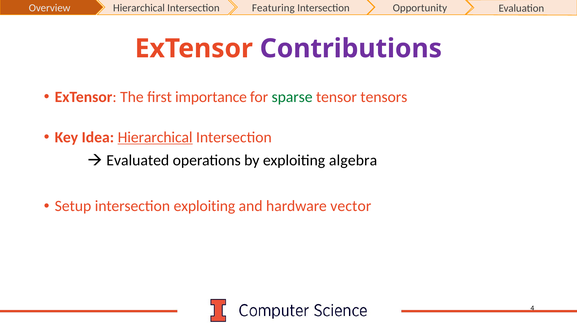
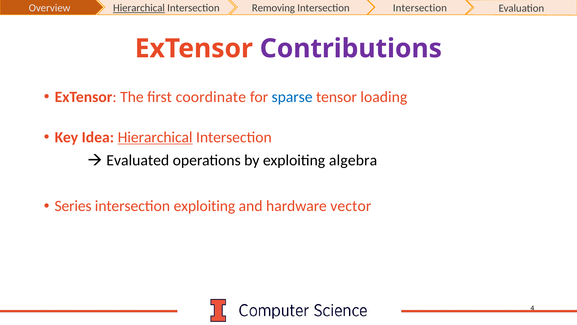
Hierarchical at (139, 8) underline: none -> present
Featuring: Featuring -> Removing
Intersection Opportunity: Opportunity -> Intersection
importance: importance -> coordinate
sparse colour: green -> blue
tensors: tensors -> loading
Setup: Setup -> Series
